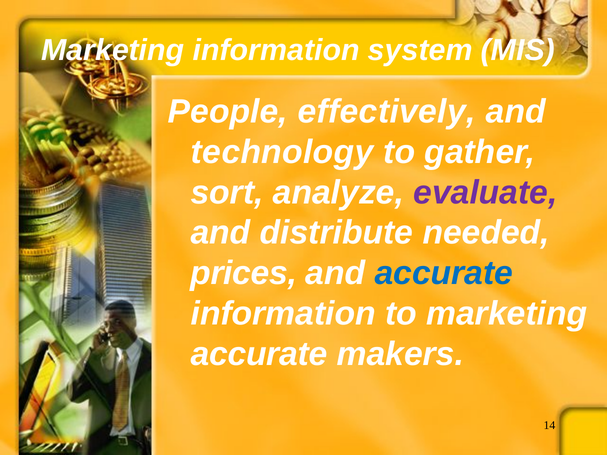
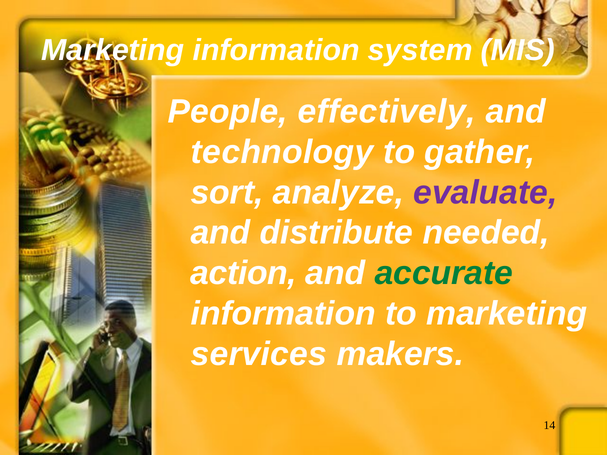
prices: prices -> action
accurate at (444, 273) colour: blue -> green
accurate at (259, 354): accurate -> services
